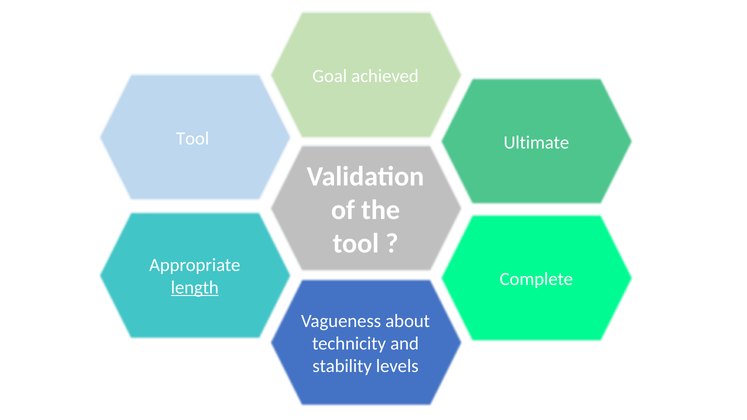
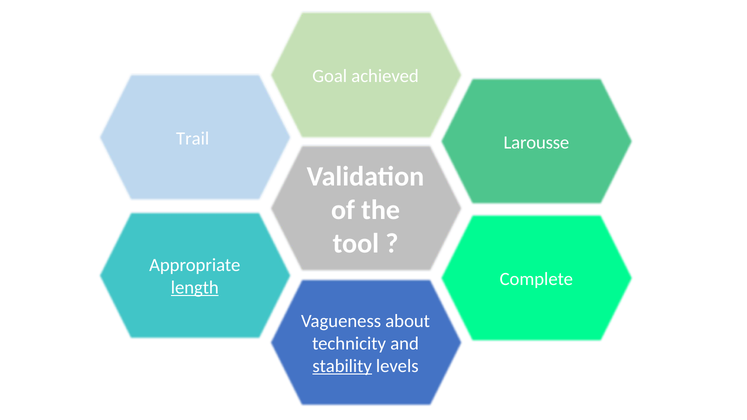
Tool at (193, 138): Tool -> Trail
Ultimate: Ultimate -> Larousse
stability underline: none -> present
